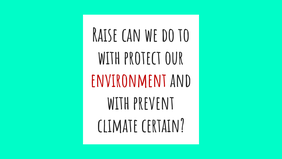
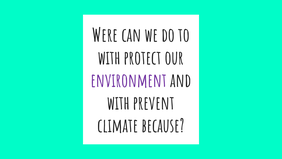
Raise: Raise -> Were
environment colour: red -> purple
certain: certain -> because
